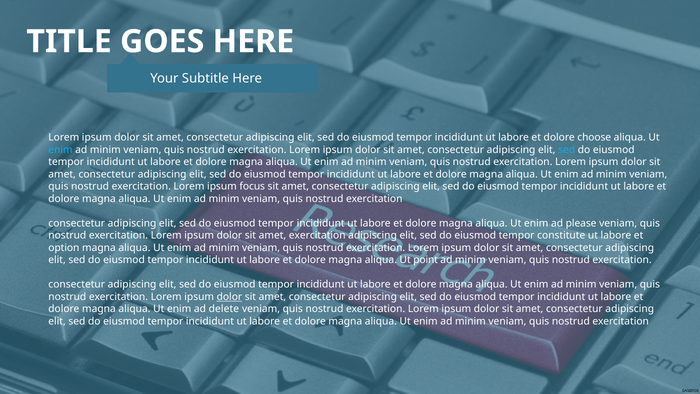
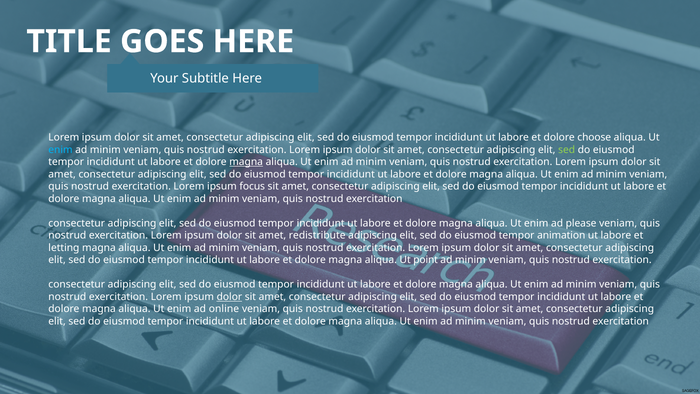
sed at (567, 150) colour: light blue -> light green
magna at (246, 162) underline: none -> present
amet exercitation: exercitation -> redistribute
constitute: constitute -> animation
option: option -> letting
delete: delete -> online
